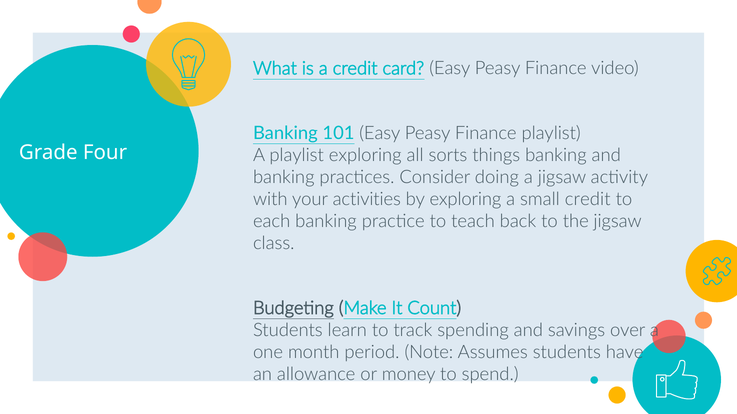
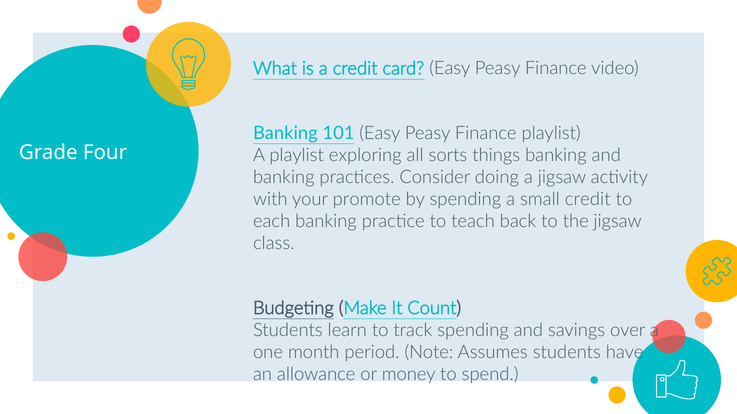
activities: activities -> promote
by exploring: exploring -> spending
